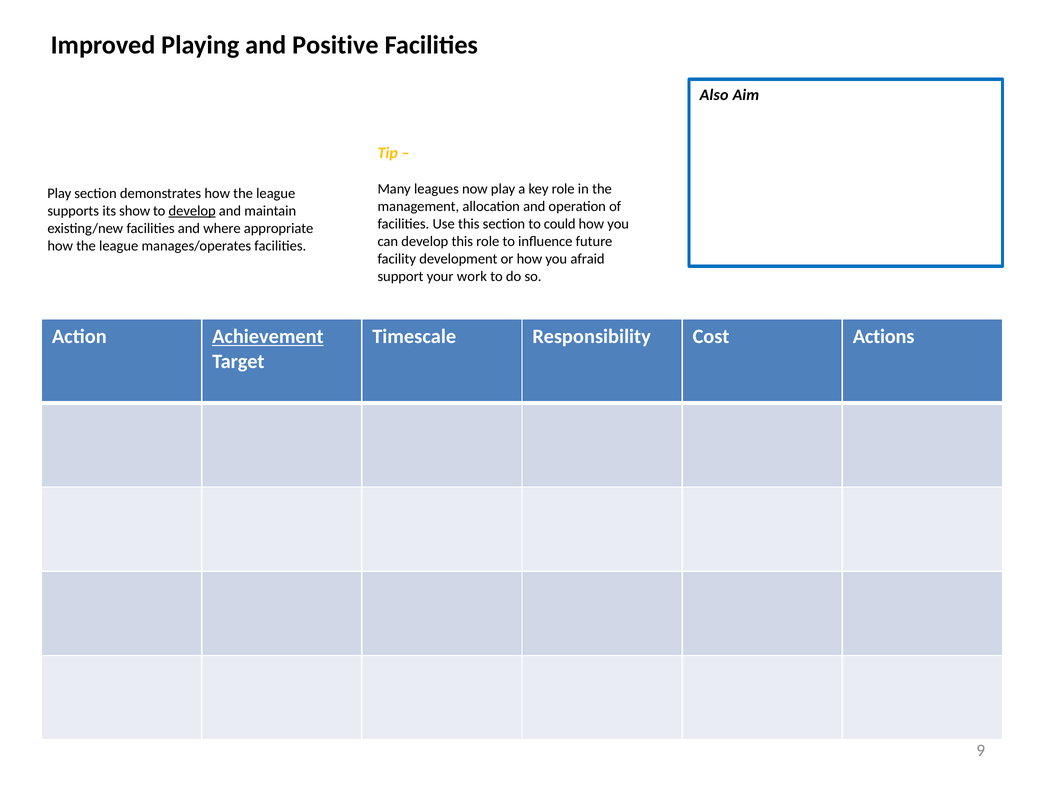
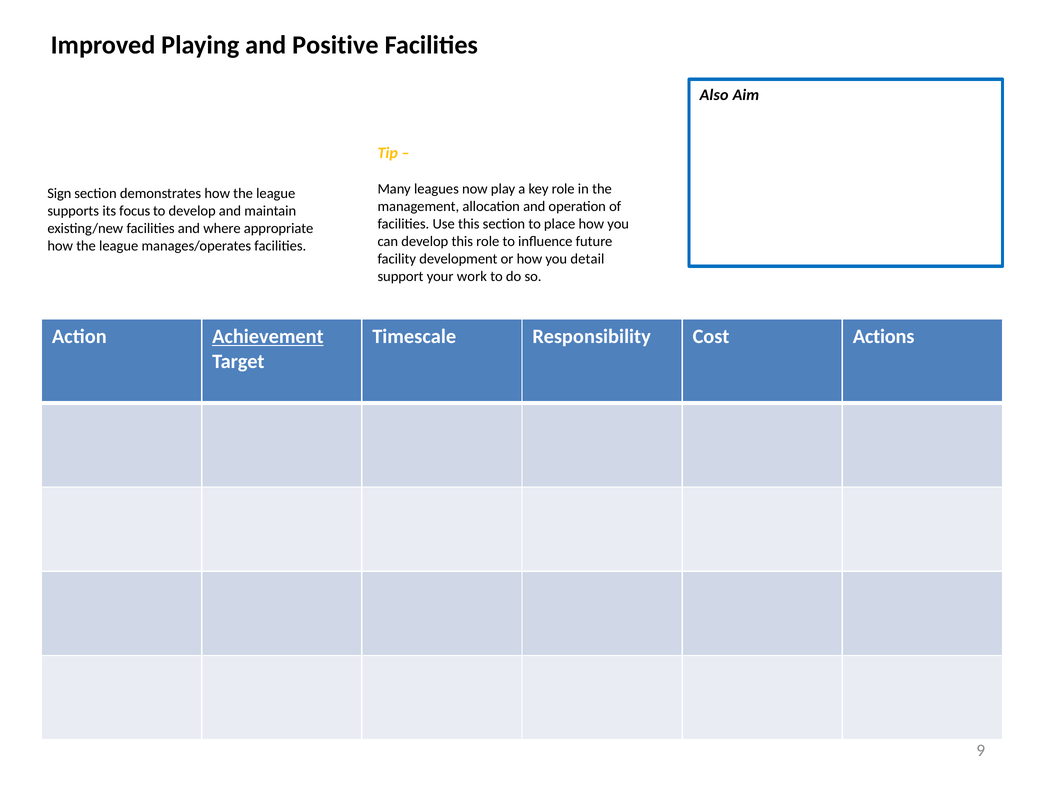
Play at (59, 193): Play -> Sign
show: show -> focus
develop at (192, 211) underline: present -> none
could: could -> place
afraid: afraid -> detail
